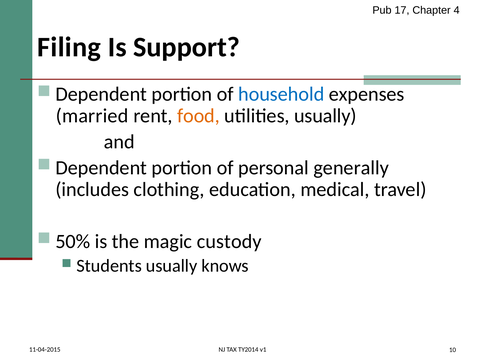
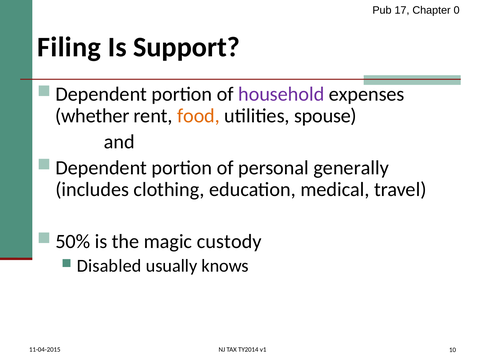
4: 4 -> 0
household colour: blue -> purple
married: married -> whether
utilities usually: usually -> spouse
Students: Students -> Disabled
